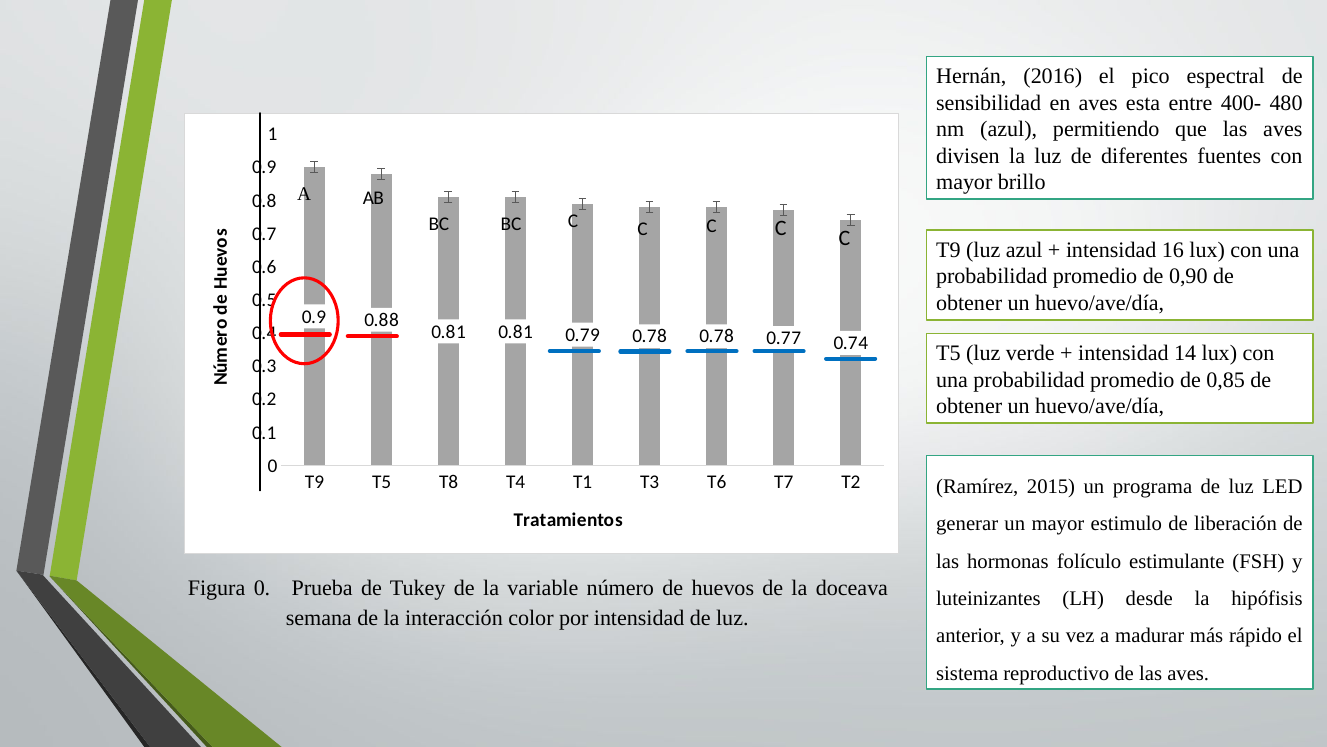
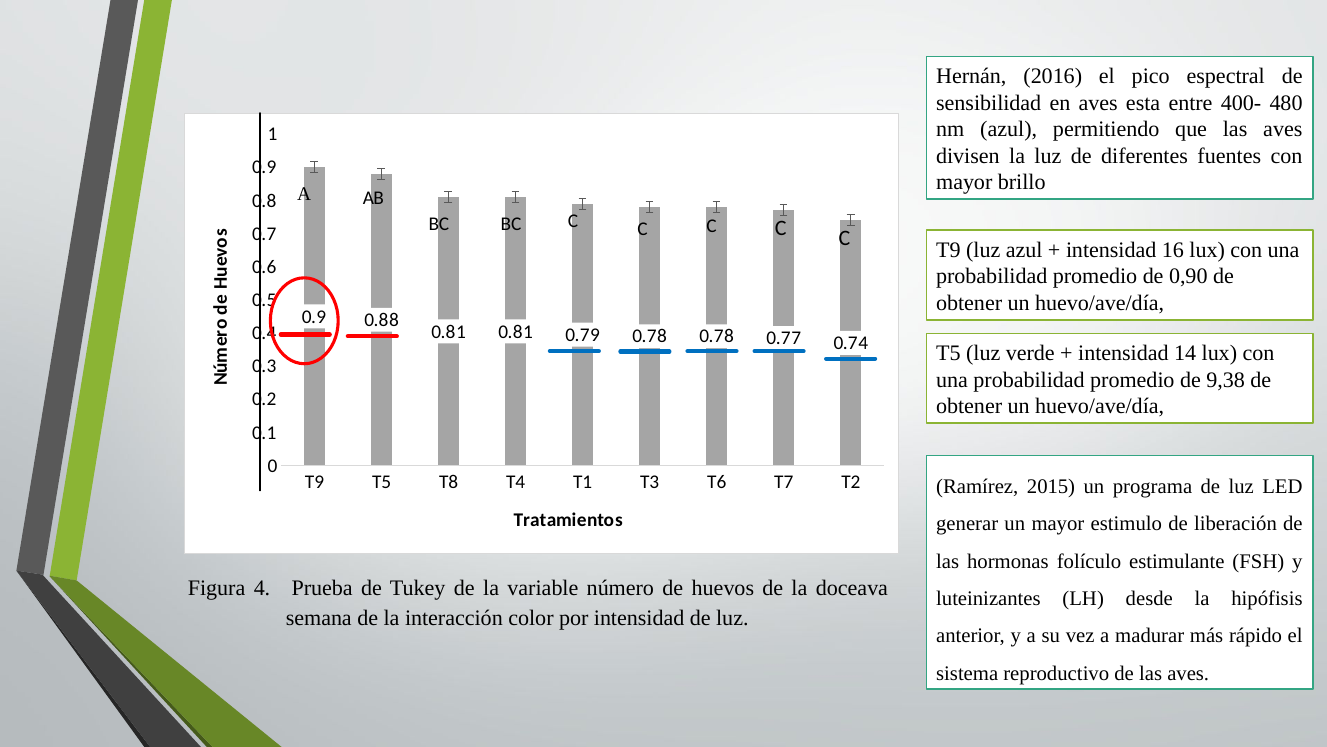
0,85: 0,85 -> 9,38
Figura 0: 0 -> 4
